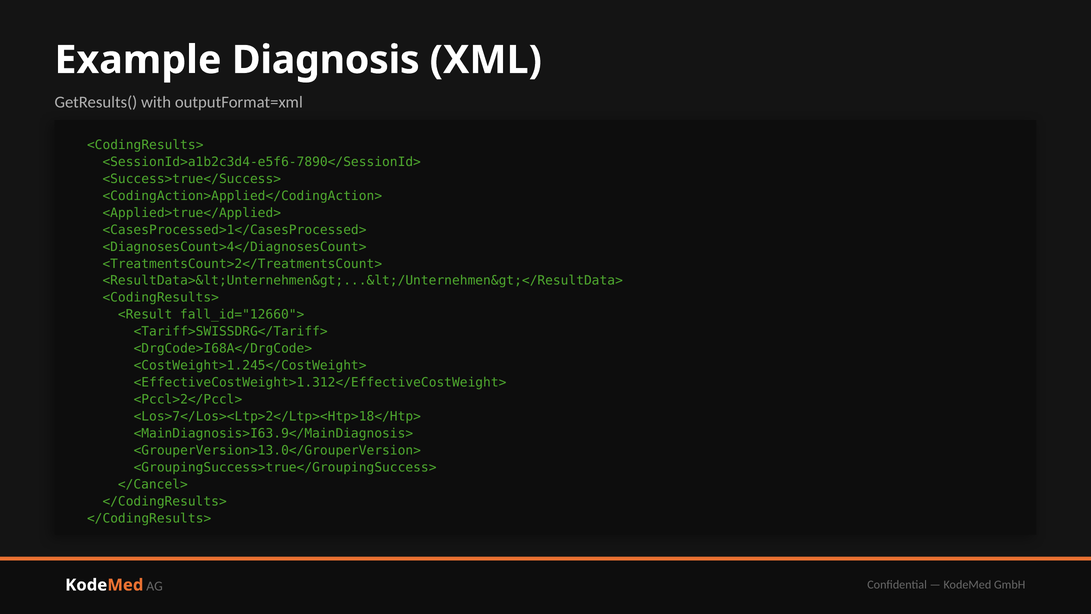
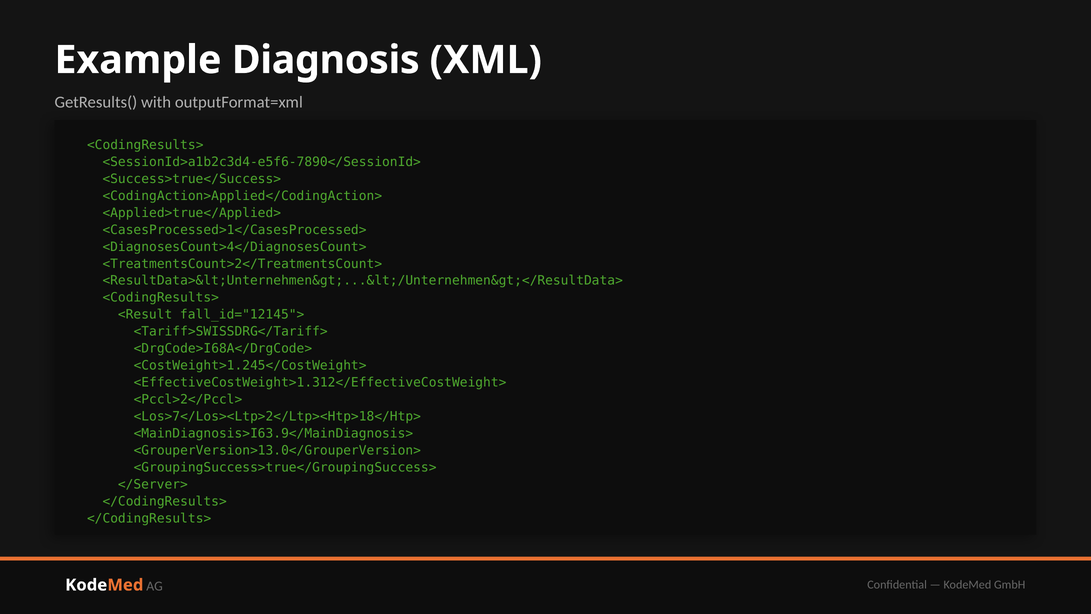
fall_id="12660">: fall_id="12660"> -> fall_id="12145">
</Cancel>: </Cancel> -> </Server>
